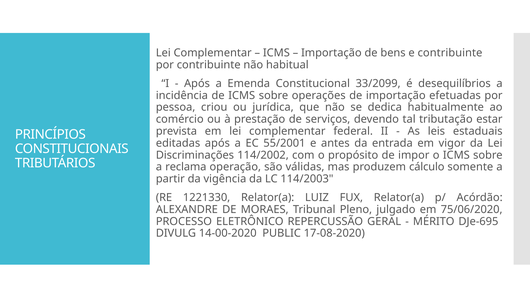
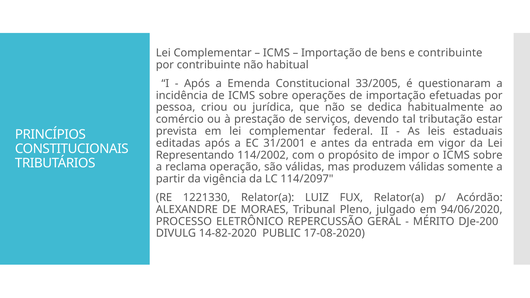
33/2099: 33/2099 -> 33/2005
desequilíbrios: desequilíbrios -> questionaram
55/2001: 55/2001 -> 31/2001
Discriminações: Discriminações -> Representando
produzem cálculo: cálculo -> válidas
114/2003: 114/2003 -> 114/2097
75/06/2020: 75/06/2020 -> 94/06/2020
DJe-695: DJe-695 -> DJe-200
14-00-2020: 14-00-2020 -> 14-82-2020
